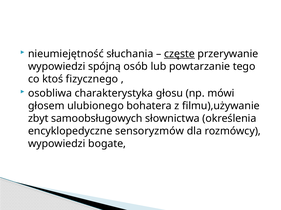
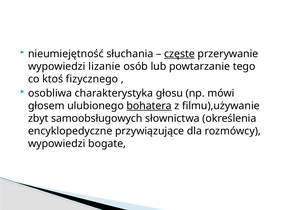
spójną: spójną -> lizanie
bohatera underline: none -> present
sensoryzmów: sensoryzmów -> przywiązujące
